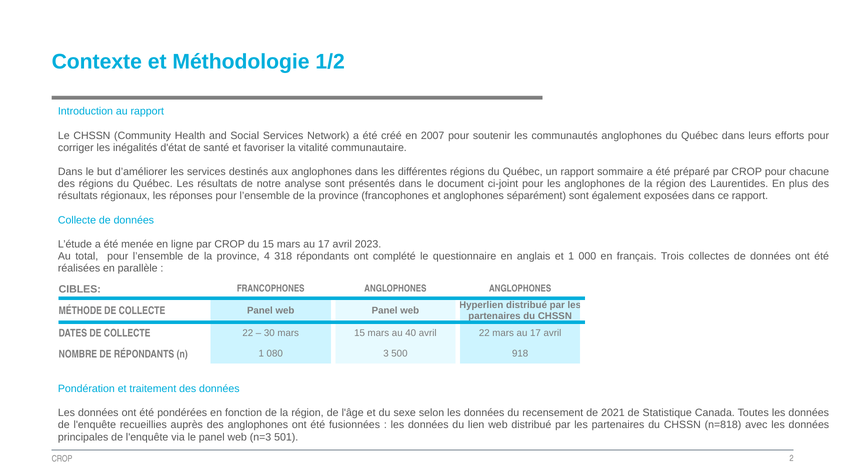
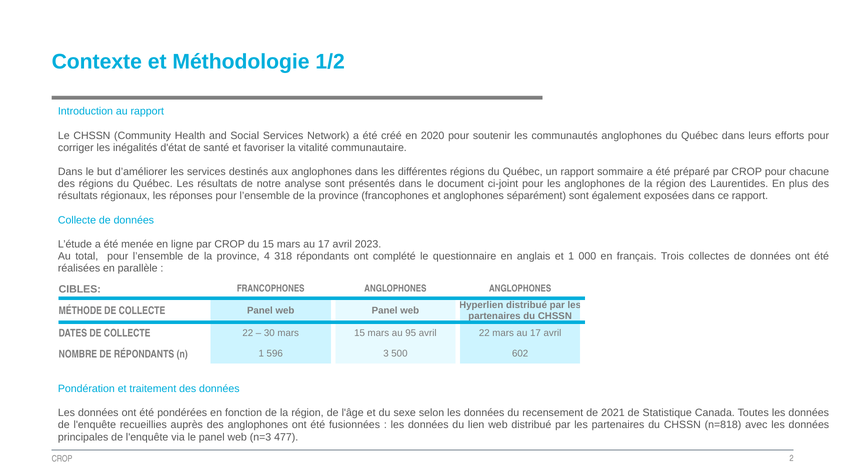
2007: 2007 -> 2020
40: 40 -> 95
080: 080 -> 596
918: 918 -> 602
501: 501 -> 477
